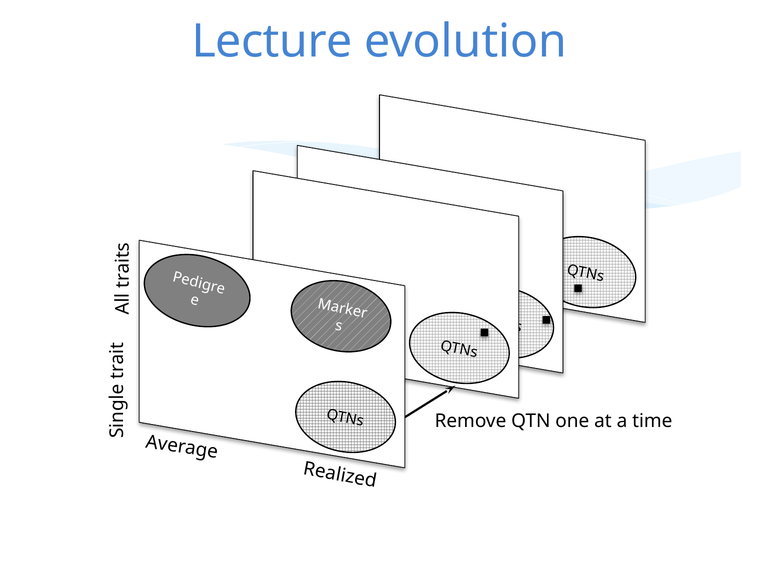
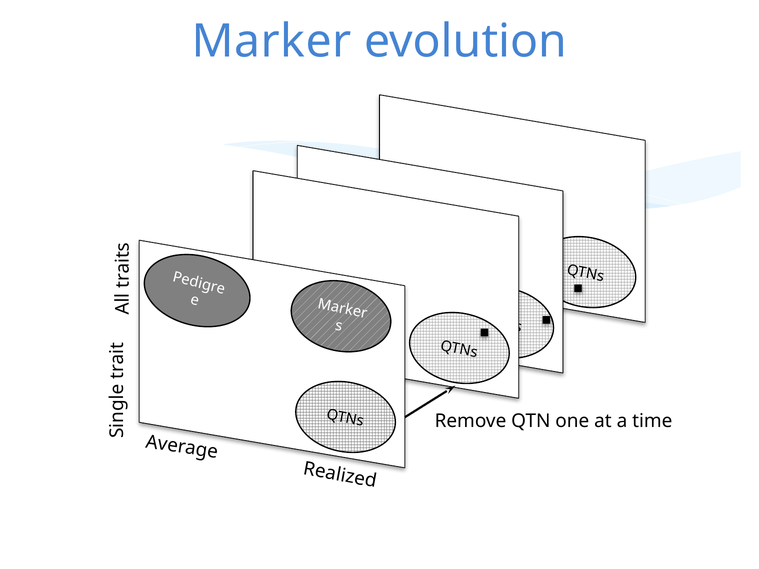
Lecture: Lecture -> Marker
